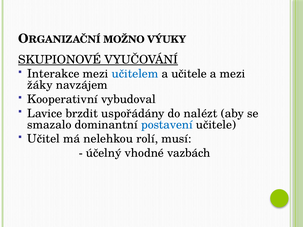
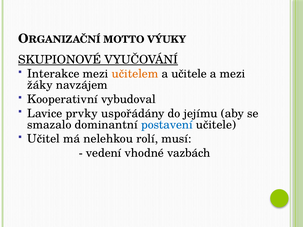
MOŽNO: MOŽNO -> MOTTO
učitelem colour: blue -> orange
brzdit: brzdit -> prvky
nalézt: nalézt -> jejímu
účelný: účelný -> vedení
